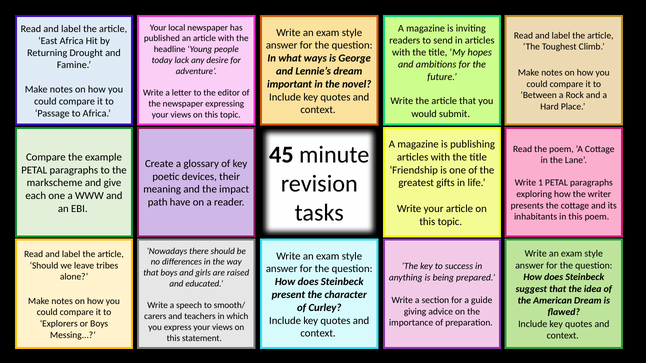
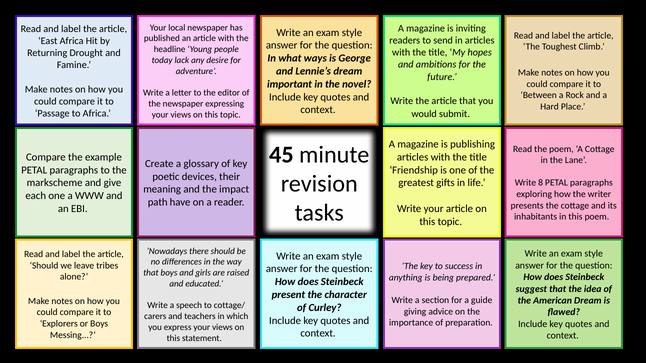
1: 1 -> 8
smooth/: smooth/ -> cottage/
